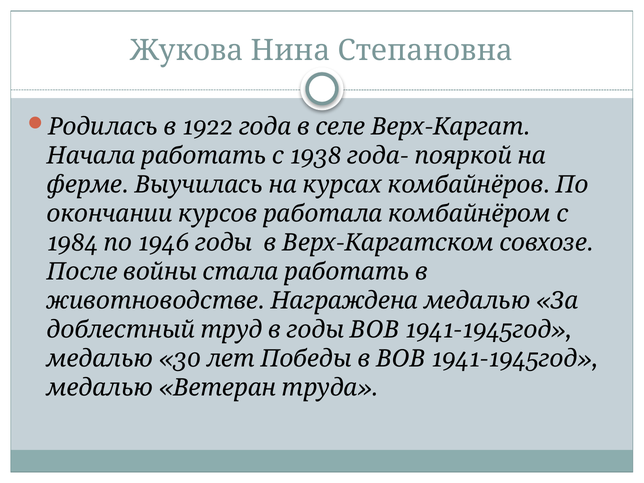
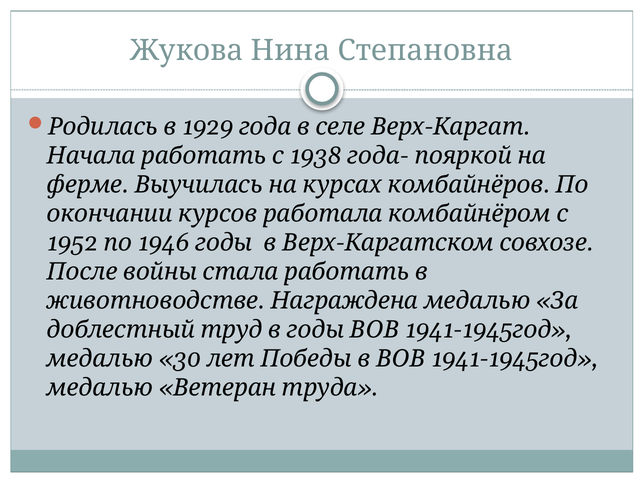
1922: 1922 -> 1929
1984: 1984 -> 1952
